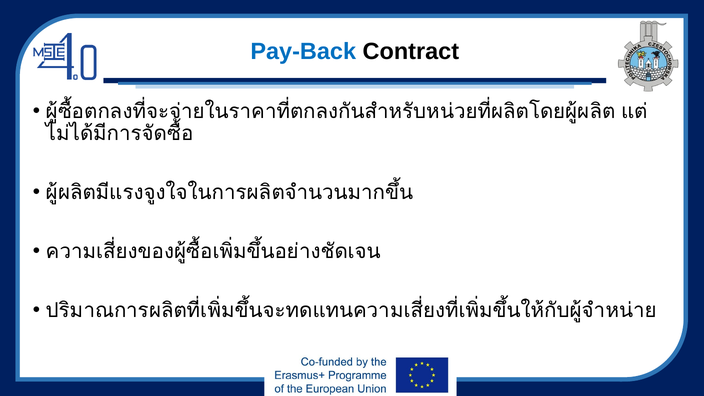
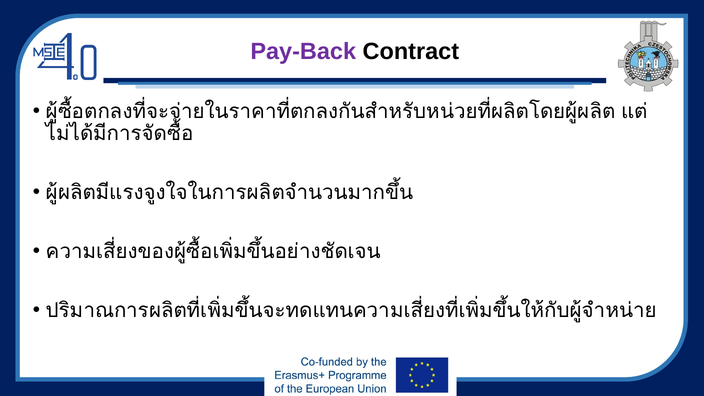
Pay-Back colour: blue -> purple
